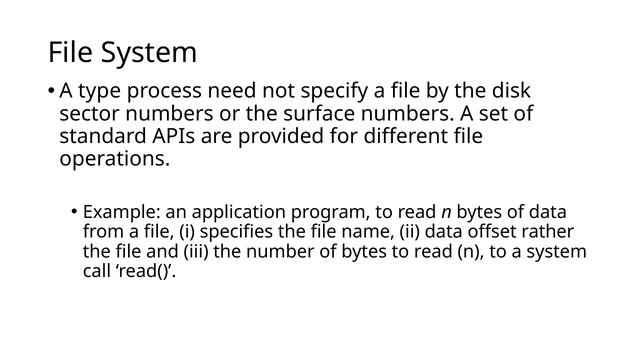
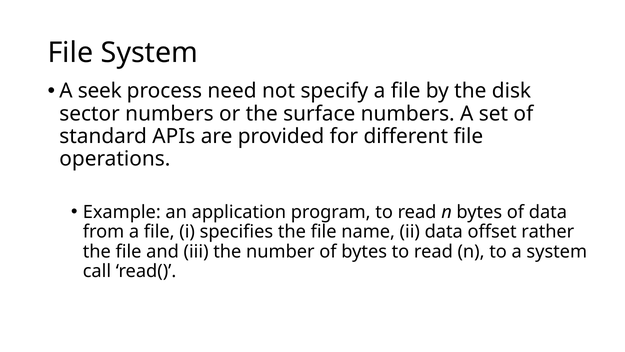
type: type -> seek
